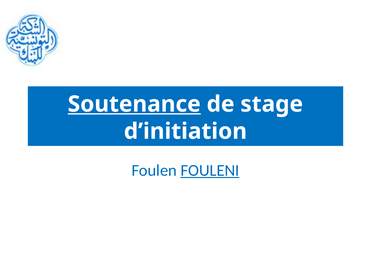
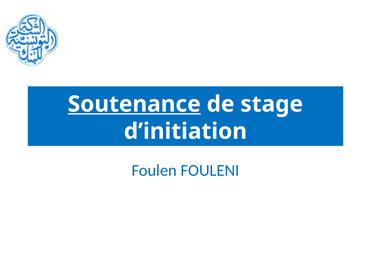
FOULENI underline: present -> none
